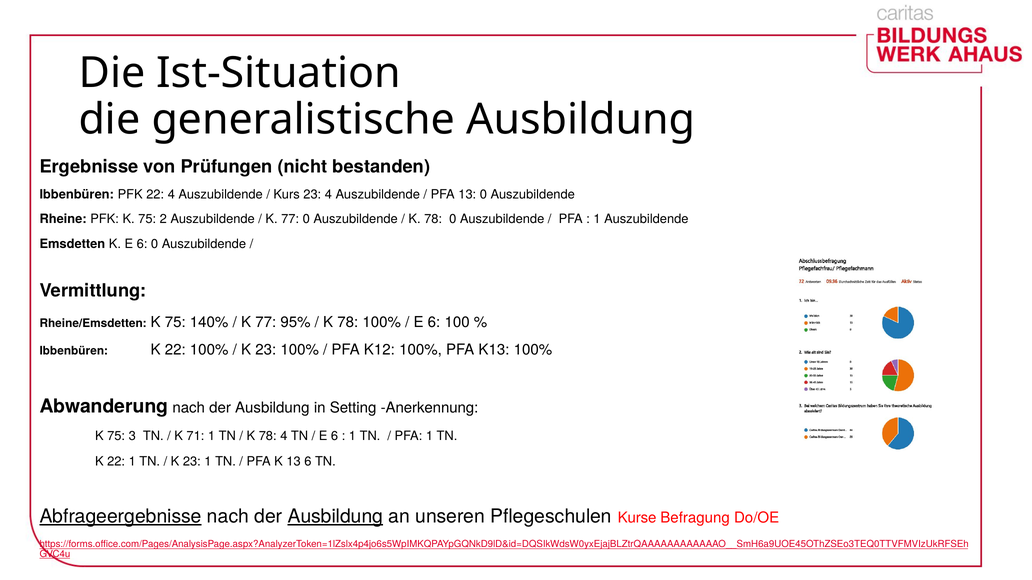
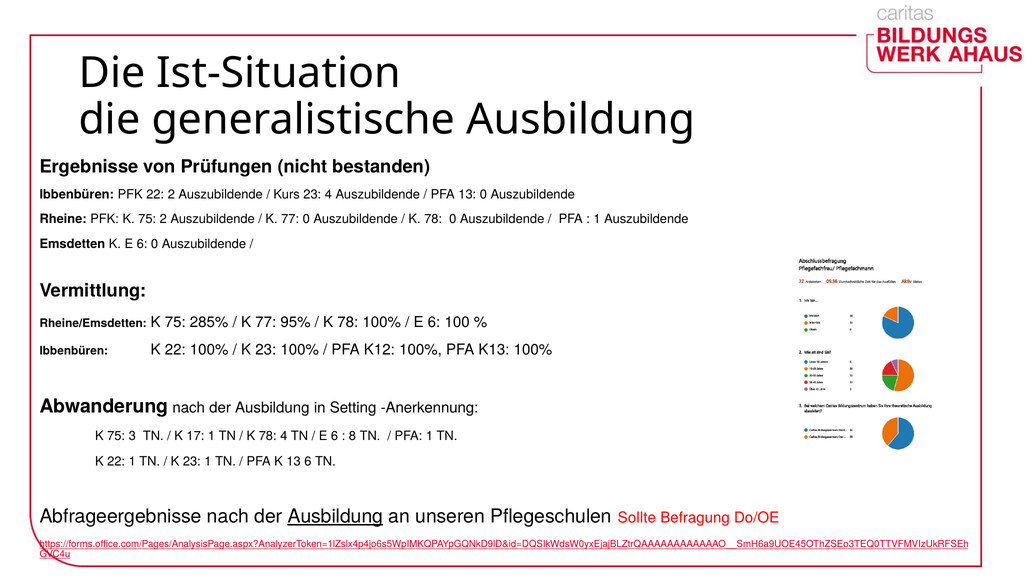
22 4: 4 -> 2
140%: 140% -> 285%
71: 71 -> 17
1 at (352, 437): 1 -> 8
Abfrageergebnisse underline: present -> none
Kurse: Kurse -> Sollte
